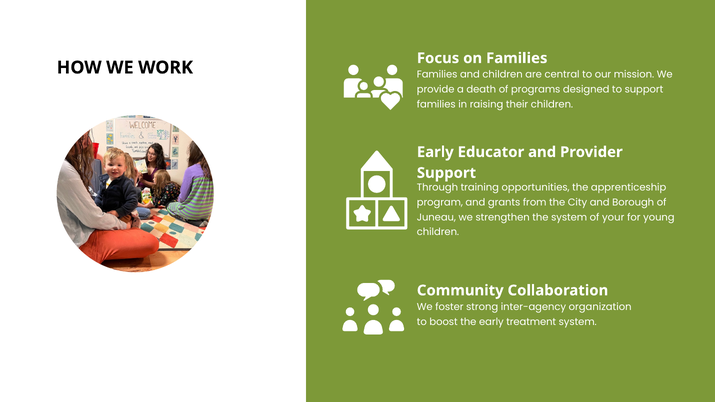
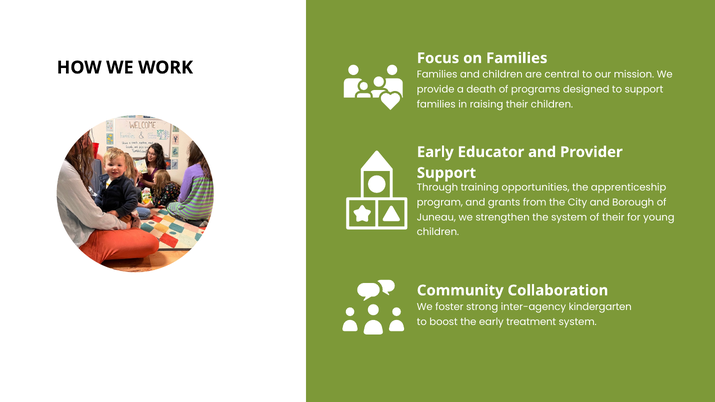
of your: your -> their
organization: organization -> kindergarten
